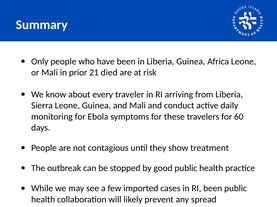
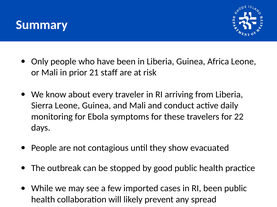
died: died -> staff
60: 60 -> 22
treatment: treatment -> evacuated
